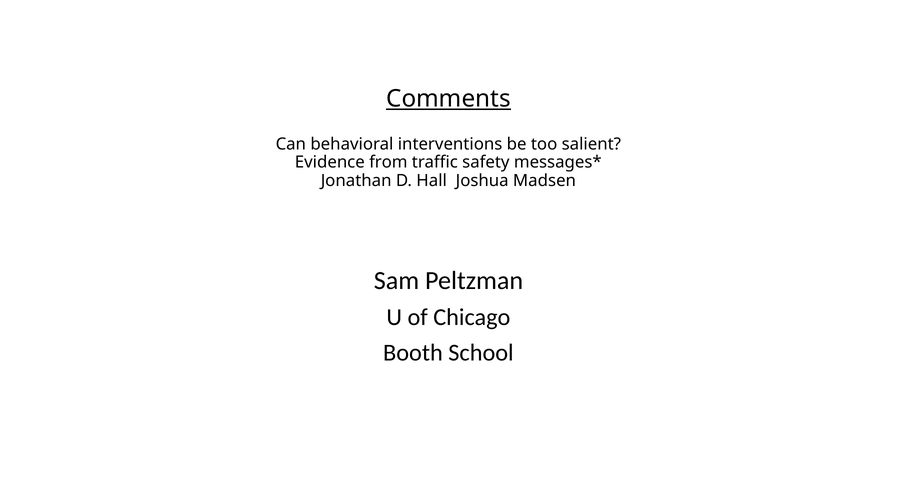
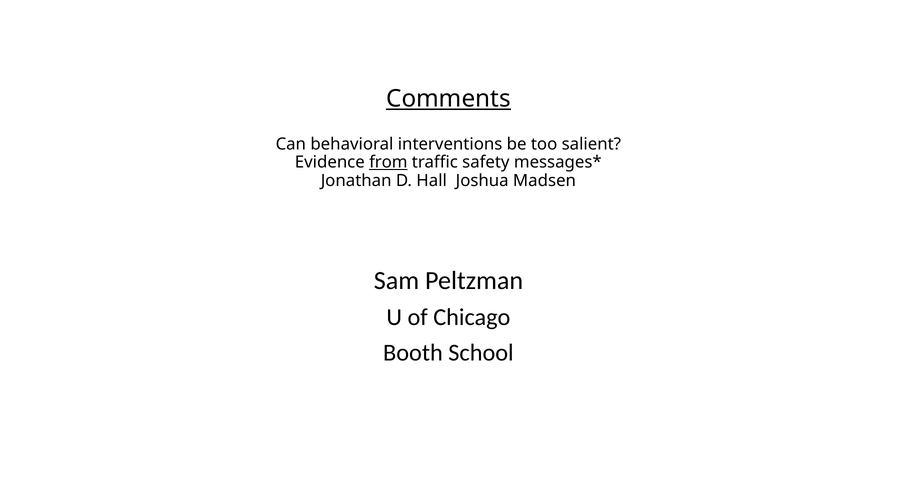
from underline: none -> present
